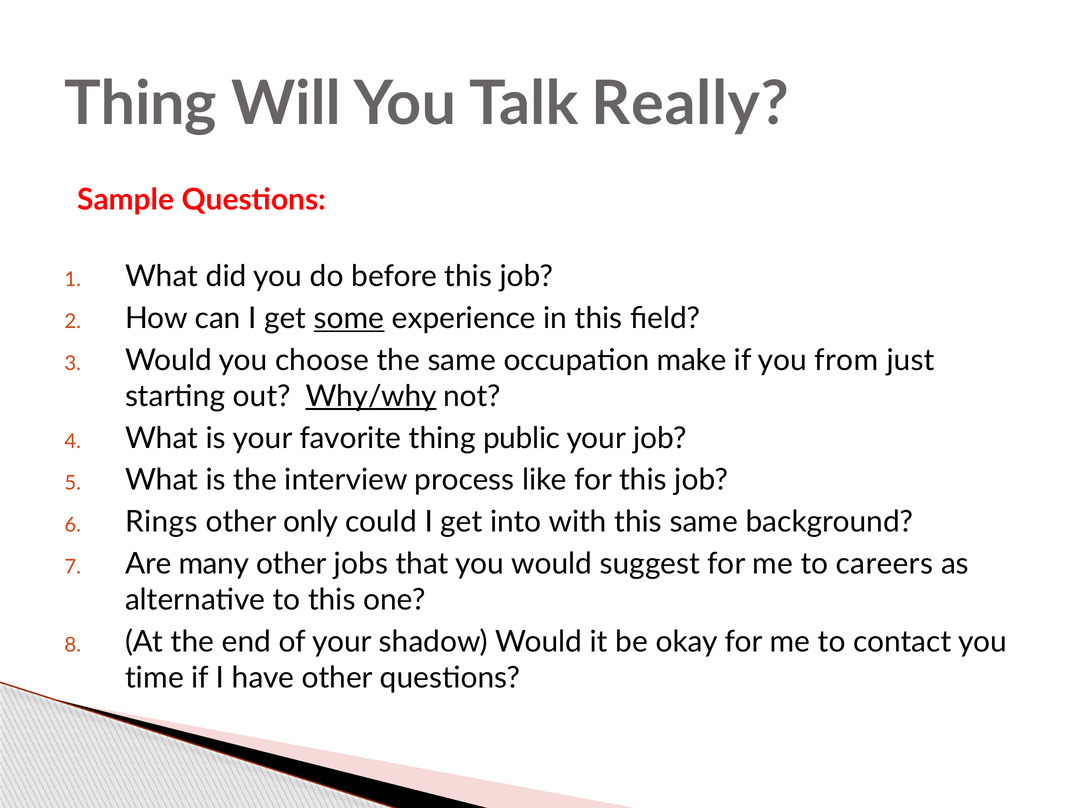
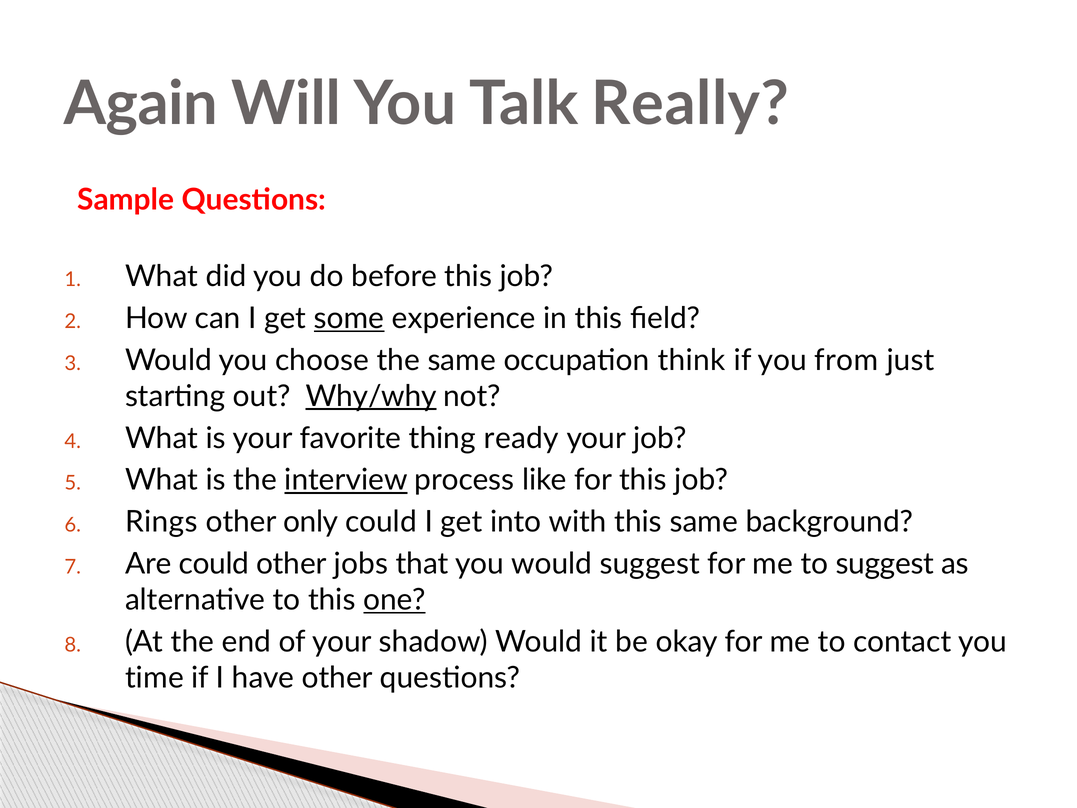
Thing at (141, 104): Thing -> Again
make: make -> think
public: public -> ready
interview underline: none -> present
Are many: many -> could
to careers: careers -> suggest
one underline: none -> present
